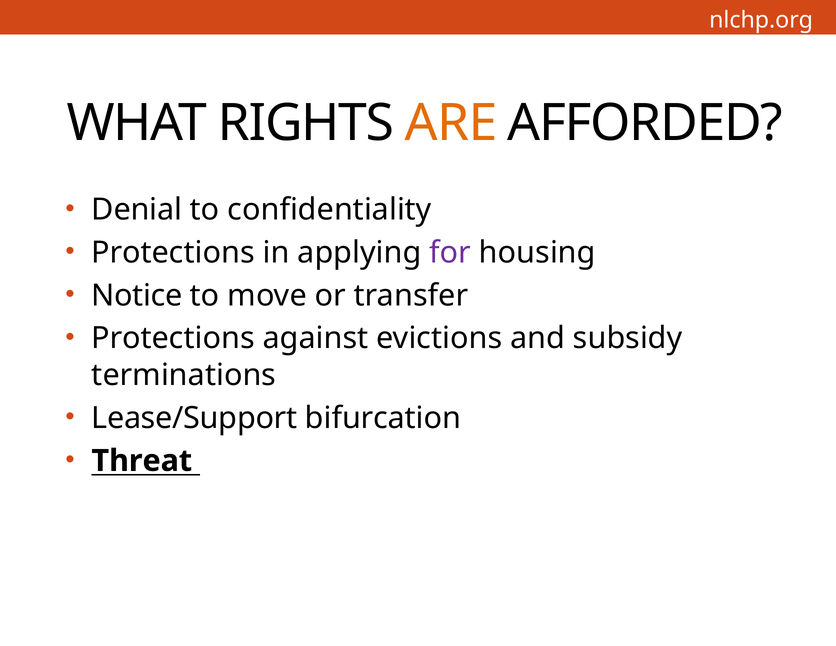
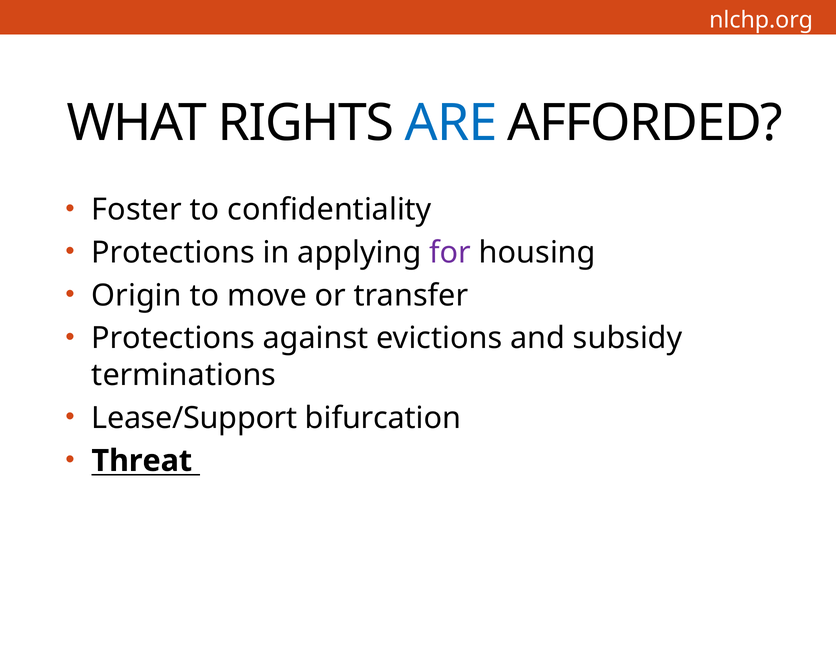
ARE colour: orange -> blue
Denial: Denial -> Foster
Notice: Notice -> Origin
